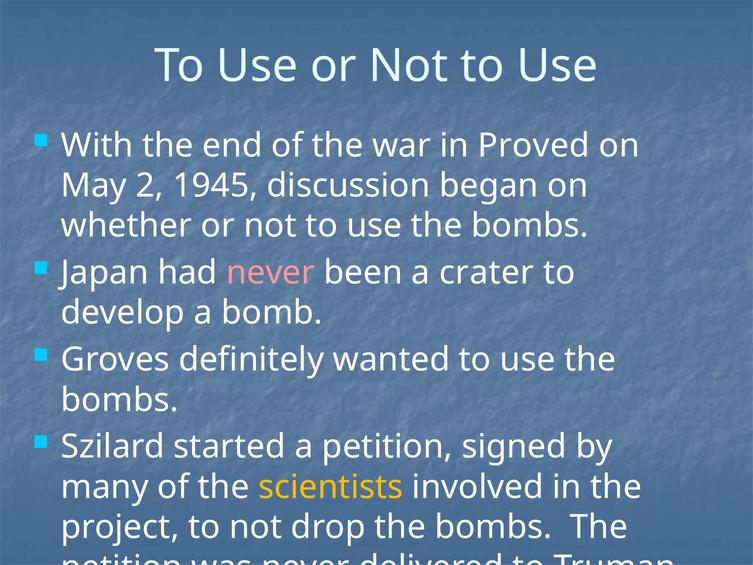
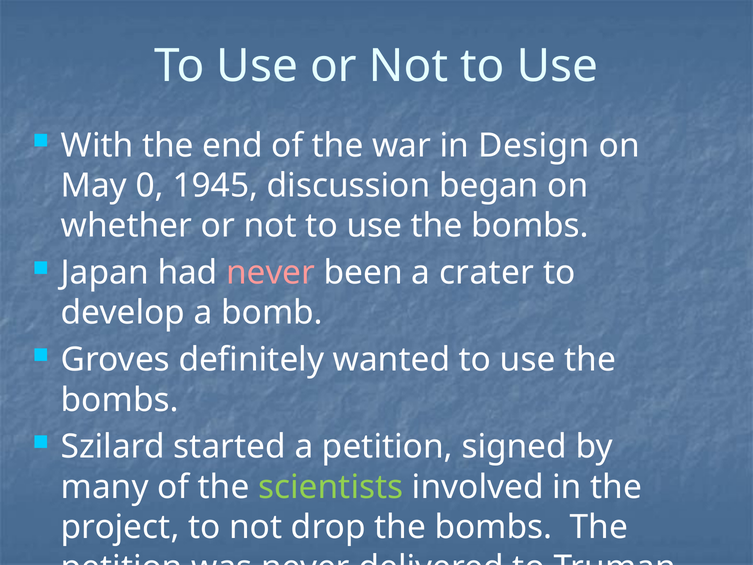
Proved: Proved -> Design
2: 2 -> 0
scientists colour: yellow -> light green
